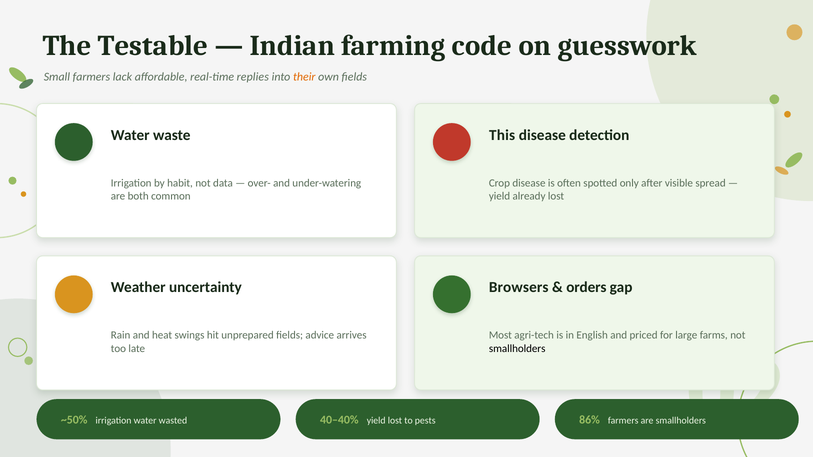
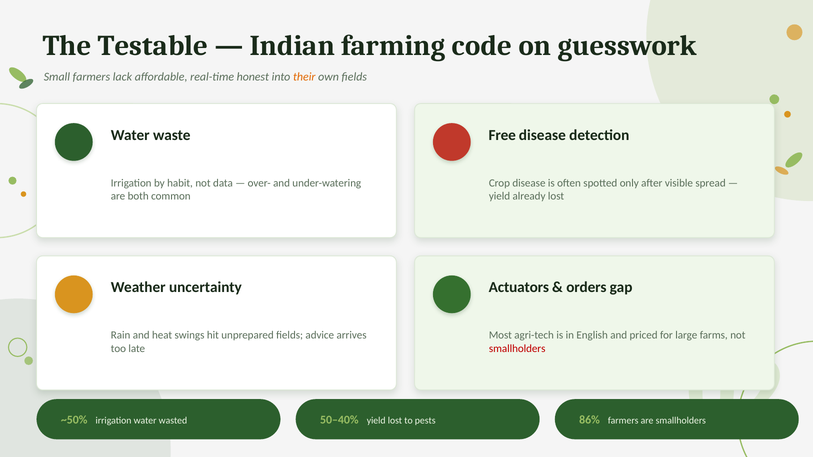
replies: replies -> honest
This: This -> Free
Browsers: Browsers -> Actuators
smallholders colour: black -> red
40–40%: 40–40% -> 50–40%
